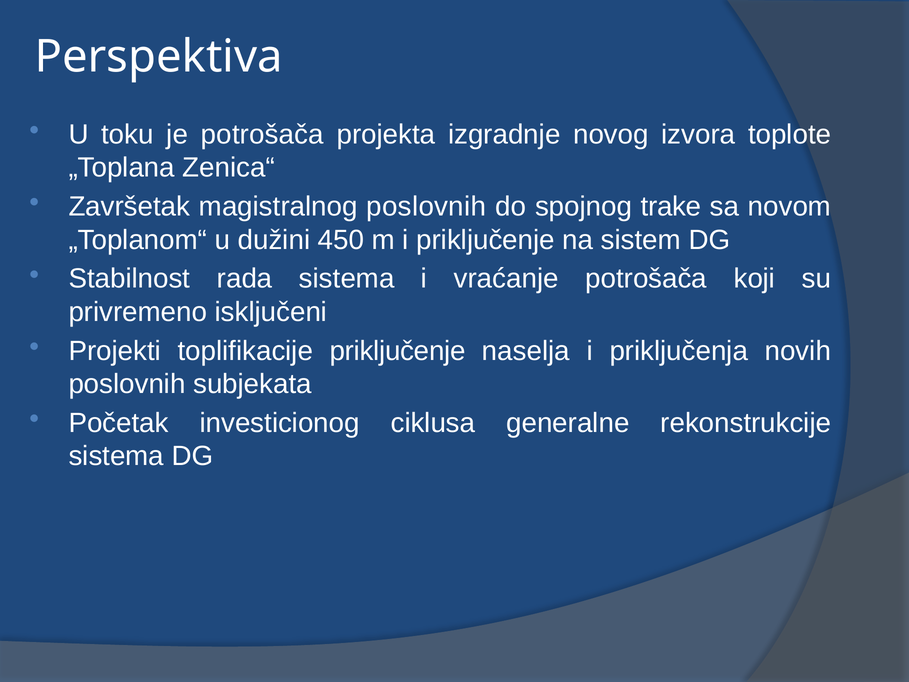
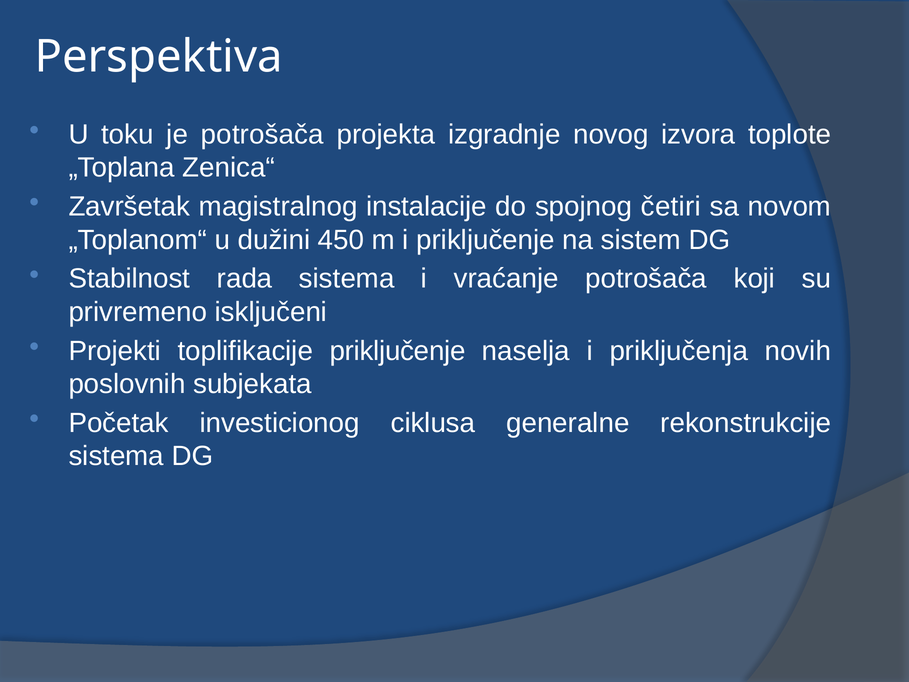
magistralnog poslovnih: poslovnih -> instalacije
trake: trake -> četiri
